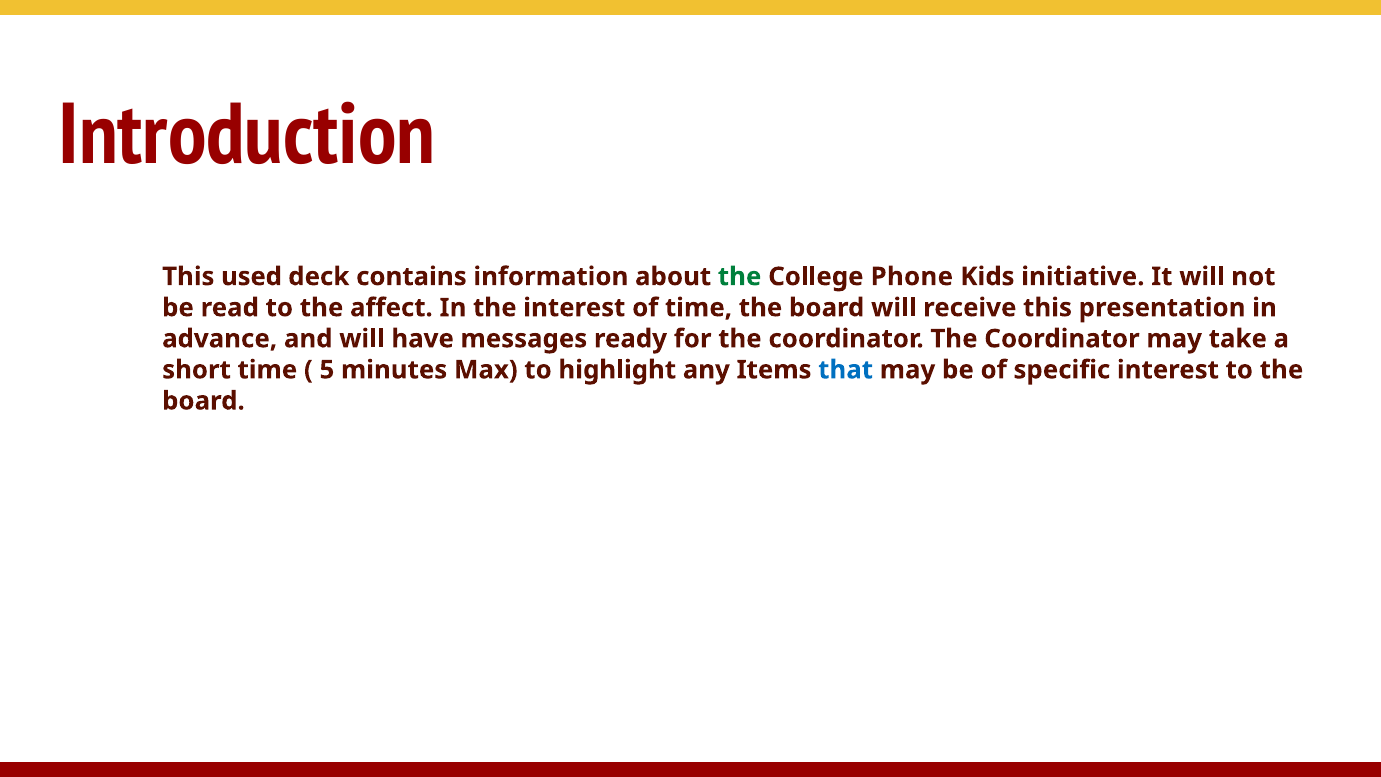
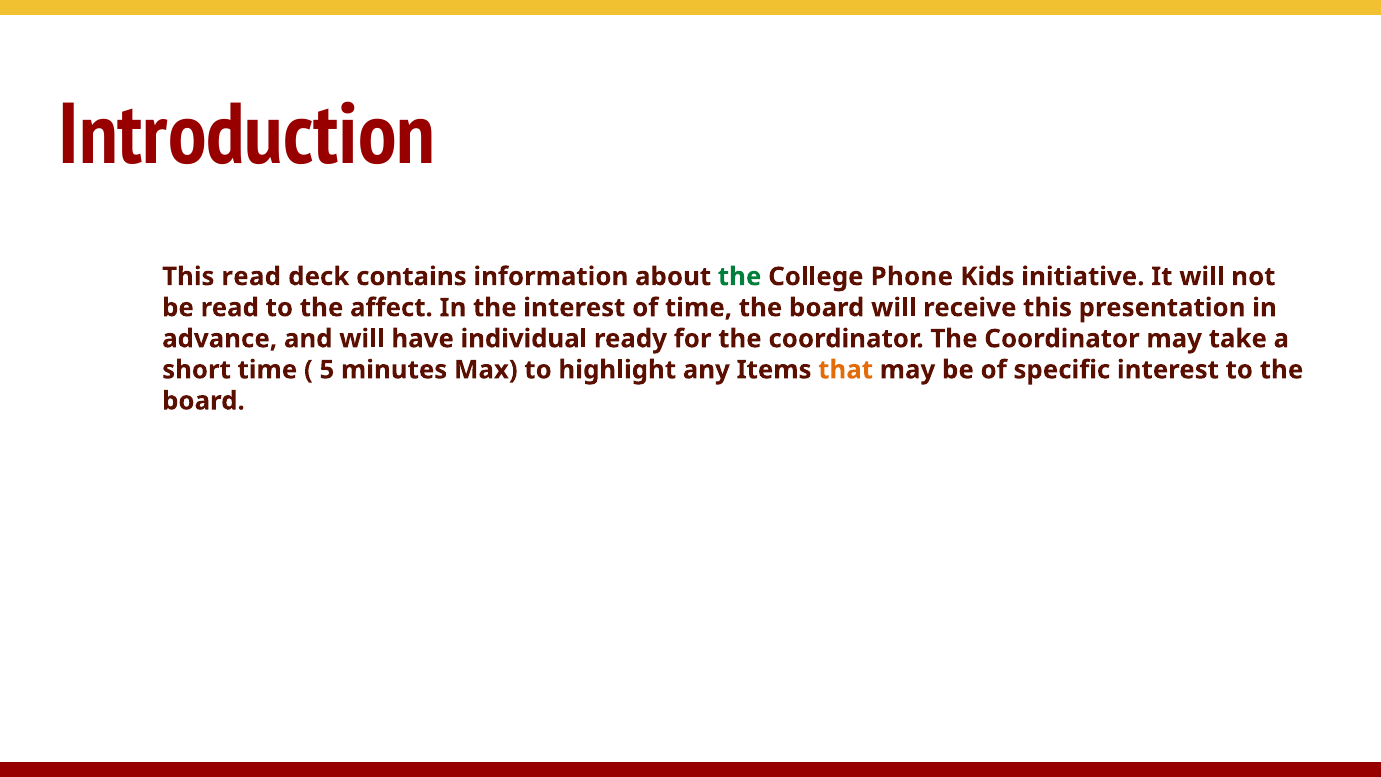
This used: used -> read
messages: messages -> individual
that colour: blue -> orange
